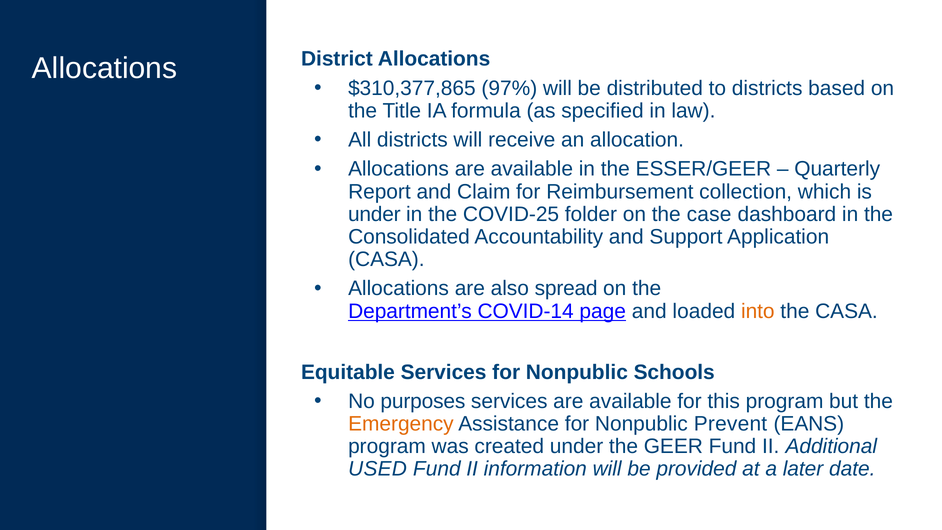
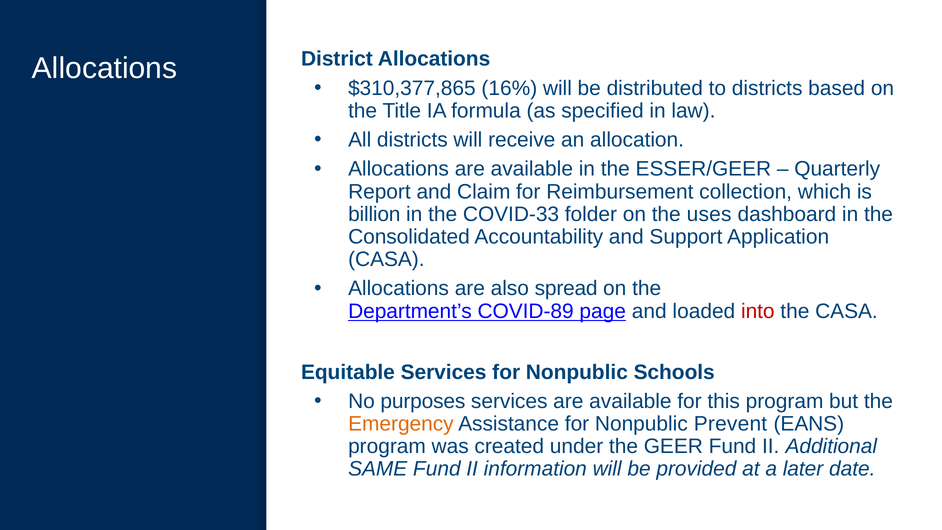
97%: 97% -> 16%
under at (374, 214): under -> billion
COVID-25: COVID-25 -> COVID-33
case: case -> uses
COVID-14: COVID-14 -> COVID-89
into colour: orange -> red
USED: USED -> SAME
